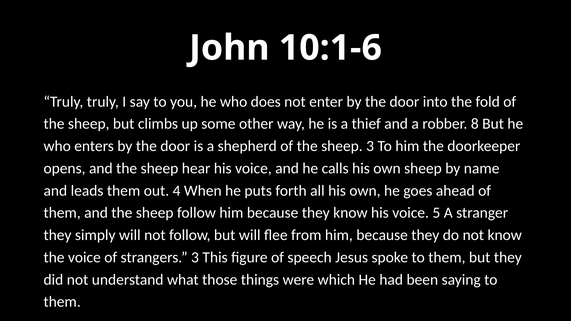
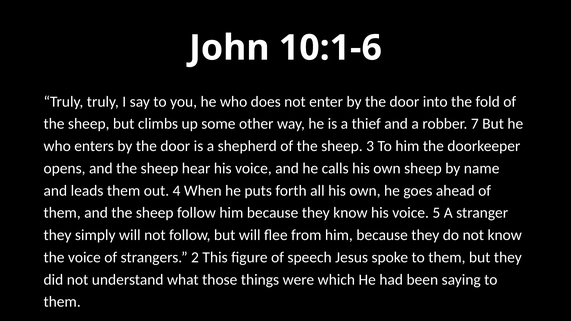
8: 8 -> 7
strangers 3: 3 -> 2
